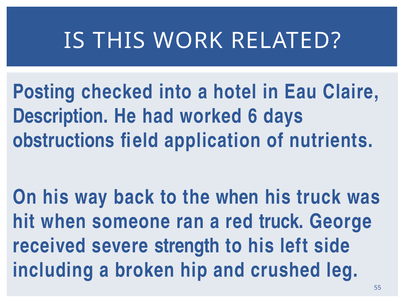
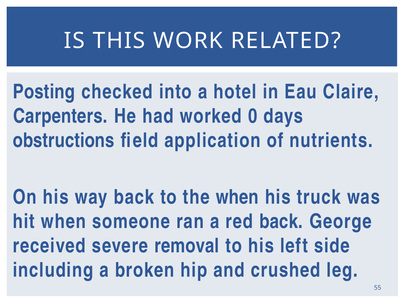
Description: Description -> Carpenters
6: 6 -> 0
red truck: truck -> back
strength: strength -> removal
